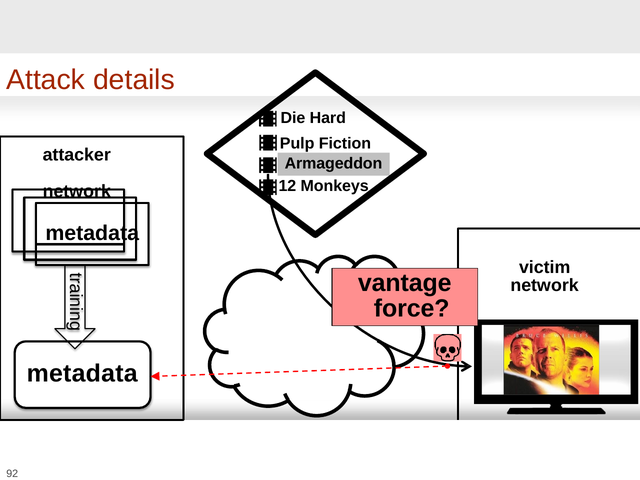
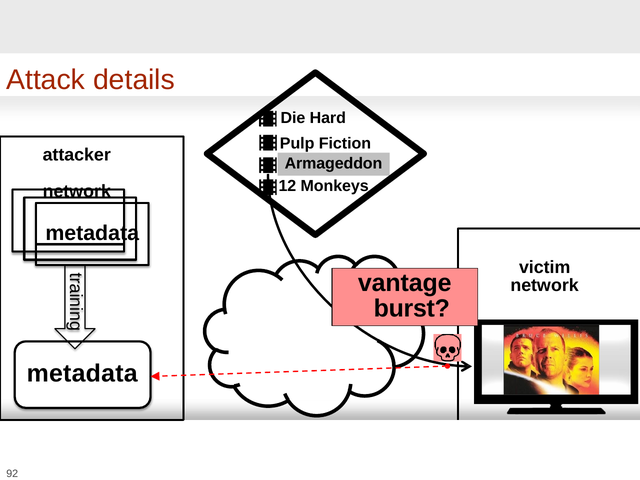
force: force -> burst
